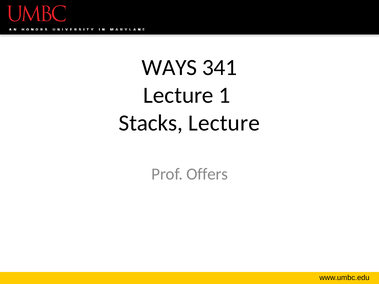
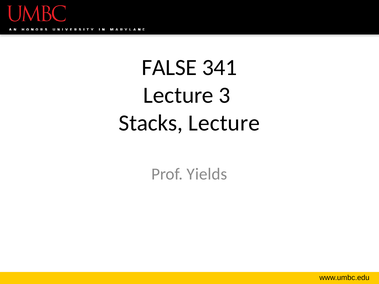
WAYS: WAYS -> FALSE
1: 1 -> 3
Offers: Offers -> Yields
